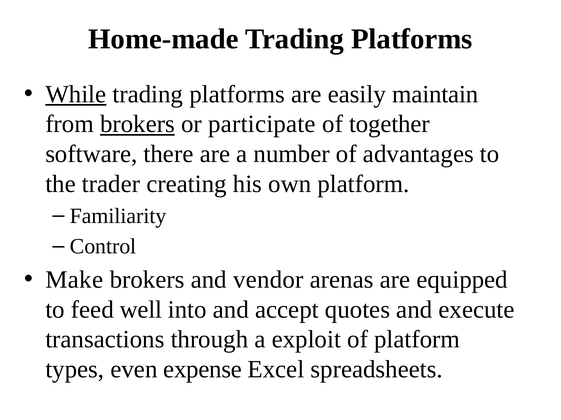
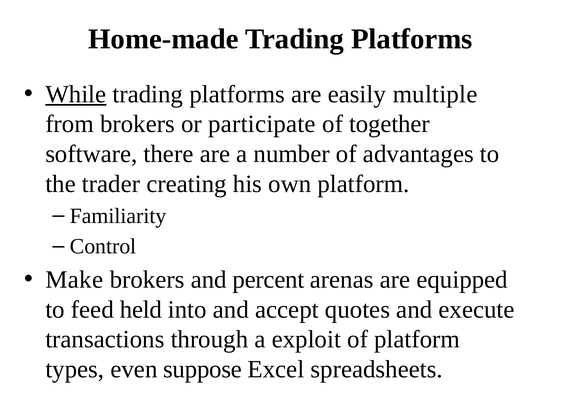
maintain: maintain -> multiple
brokers at (137, 124) underline: present -> none
vendor: vendor -> percent
well: well -> held
expense: expense -> suppose
